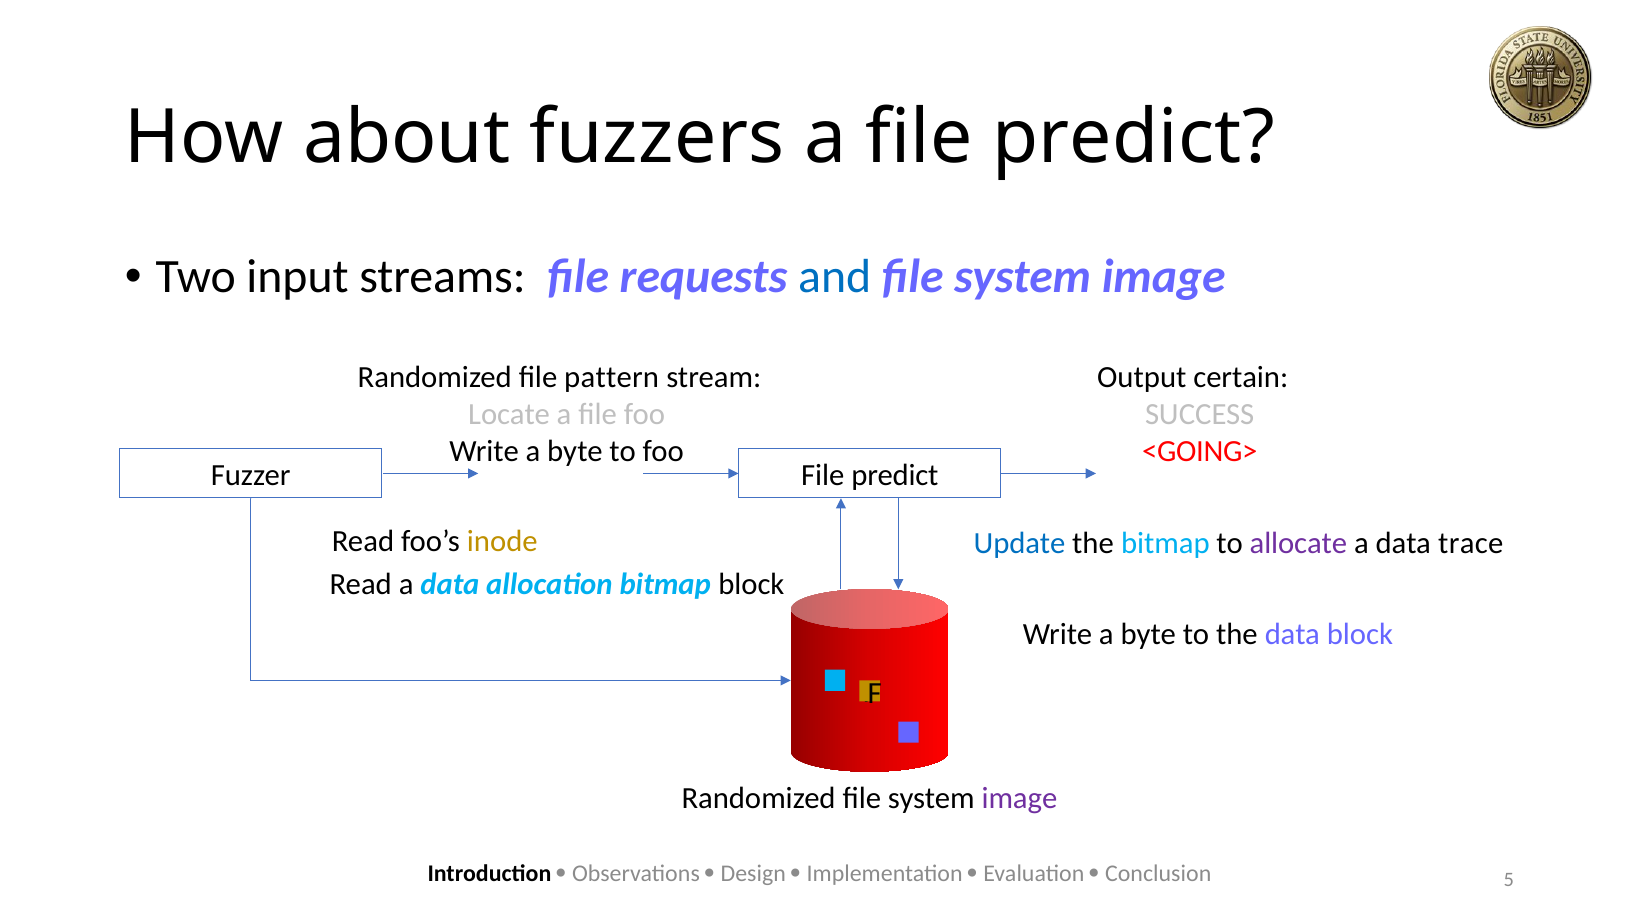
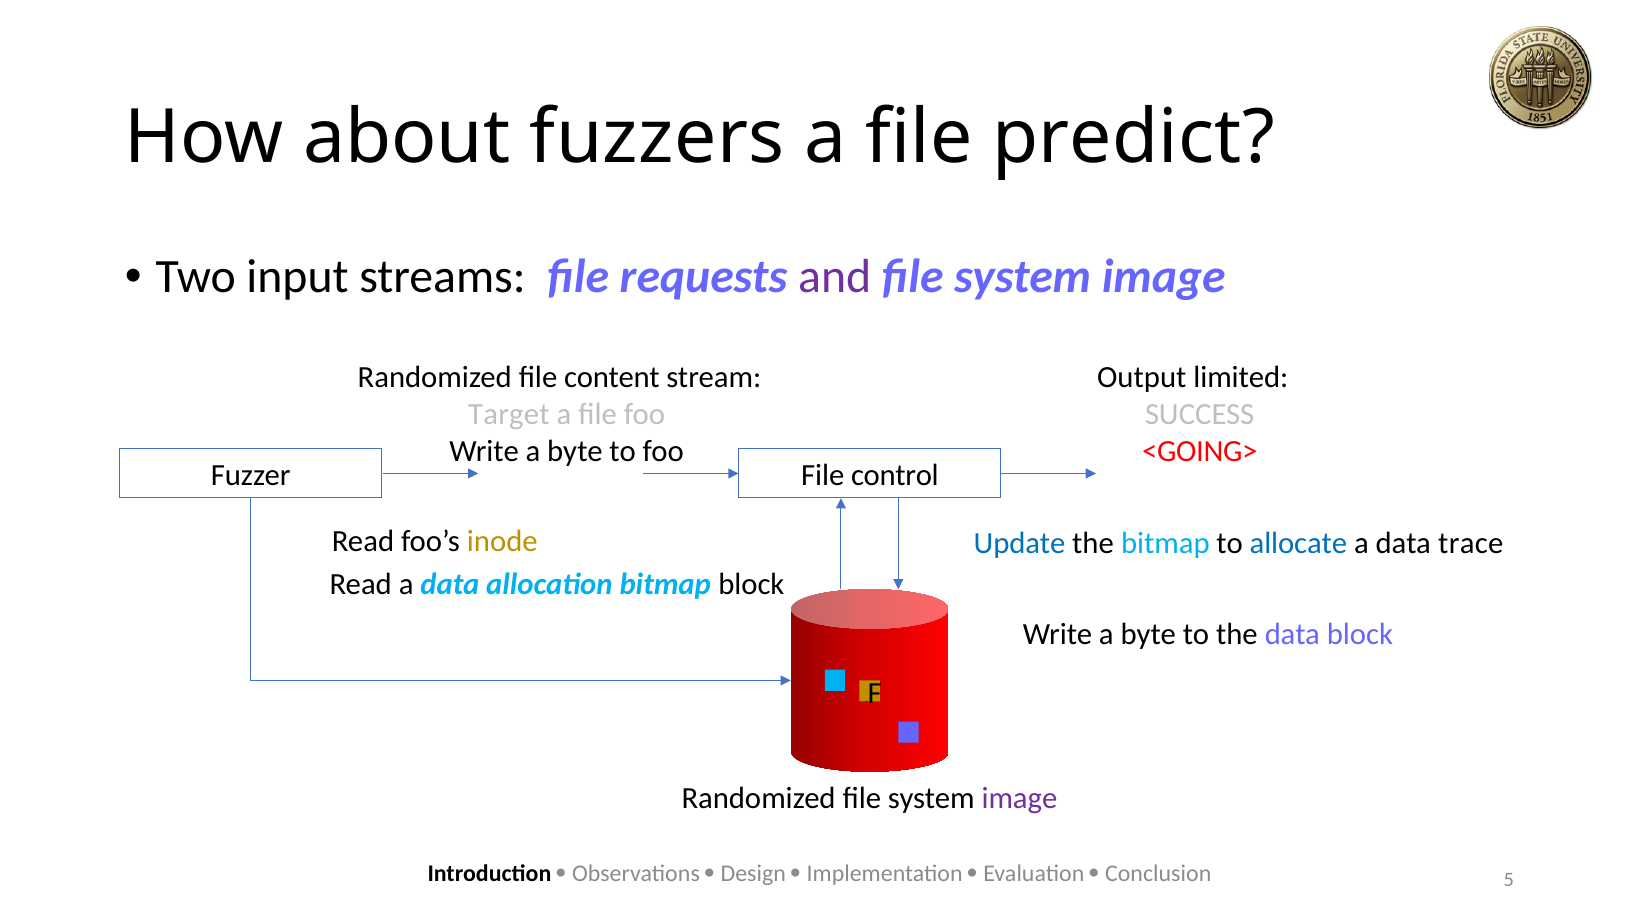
and colour: blue -> purple
pattern: pattern -> content
certain: certain -> limited
Locate: Locate -> Target
Fuzzer File predict: predict -> control
allocate colour: purple -> blue
